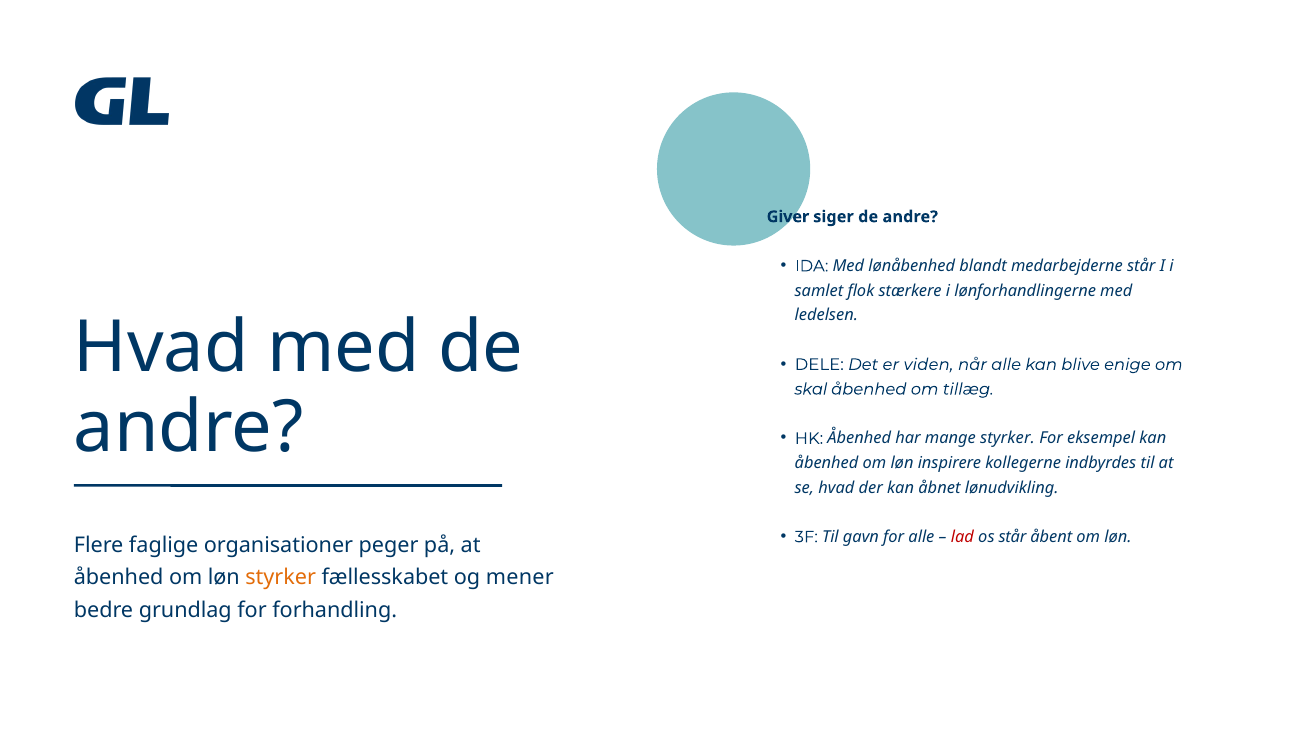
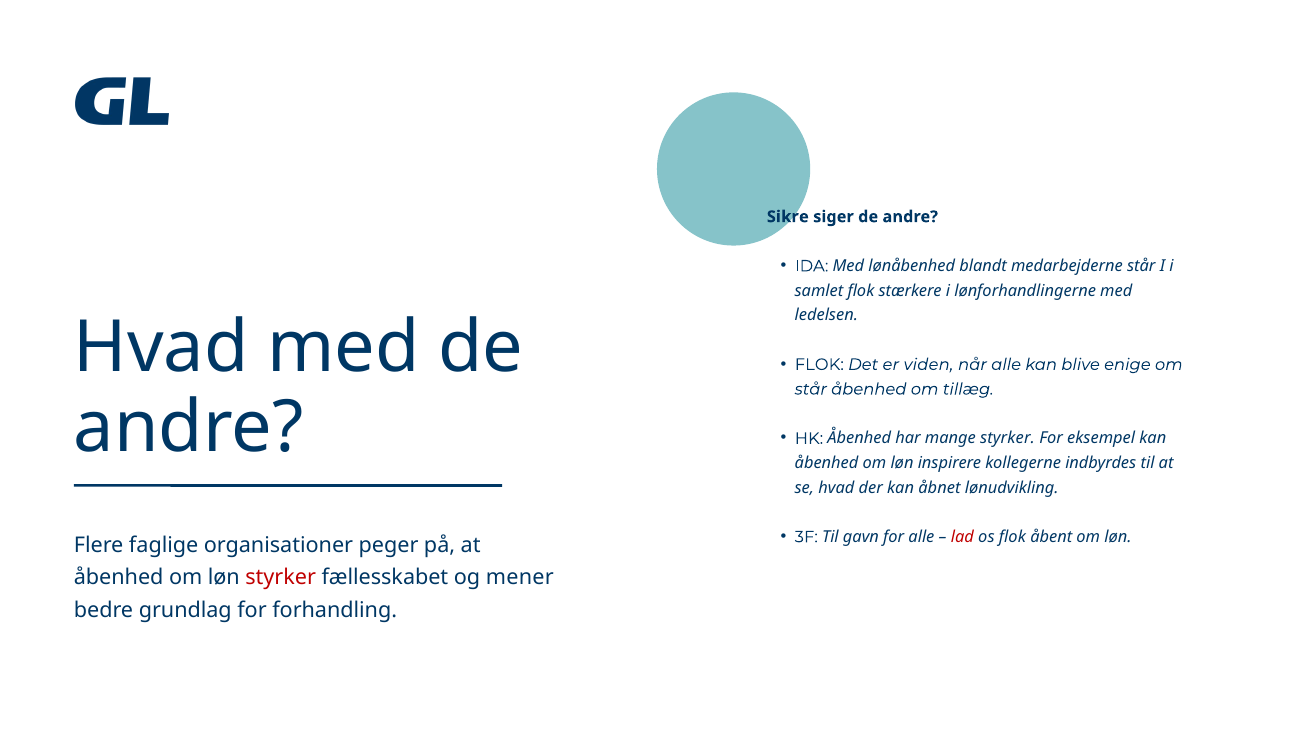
Giver: Giver -> Sikre
DELE at (819, 365): DELE -> FLOK
skal at (811, 389): skal -> står
os står: står -> flok
styrker at (281, 578) colour: orange -> red
